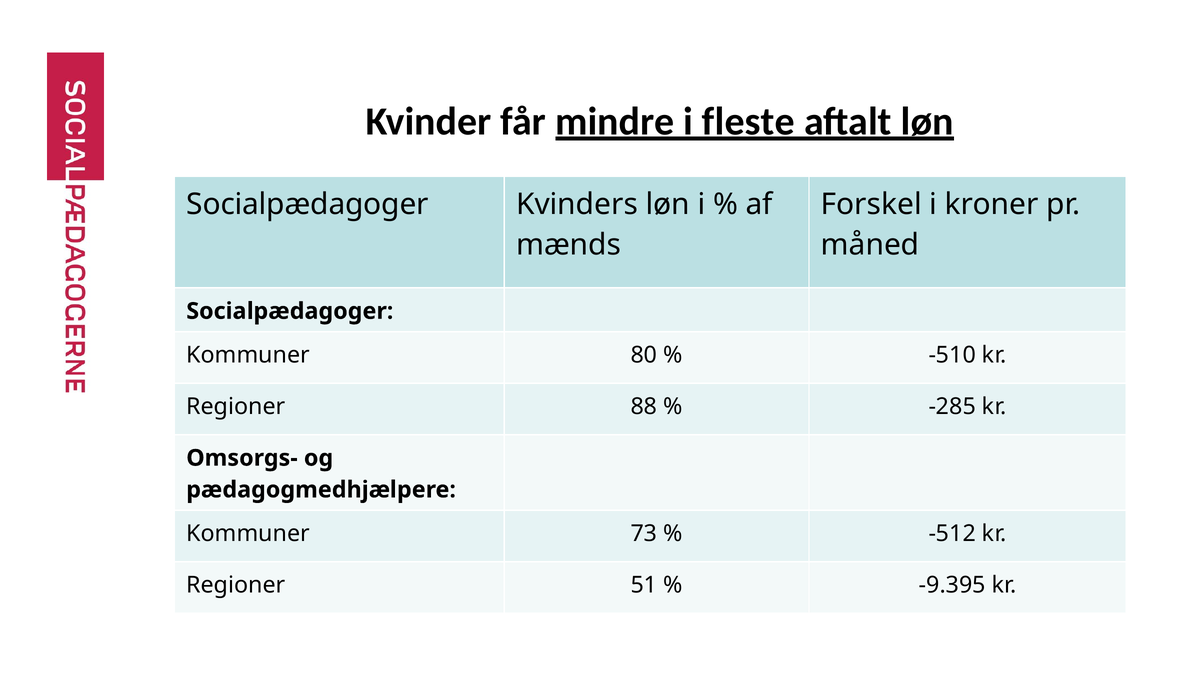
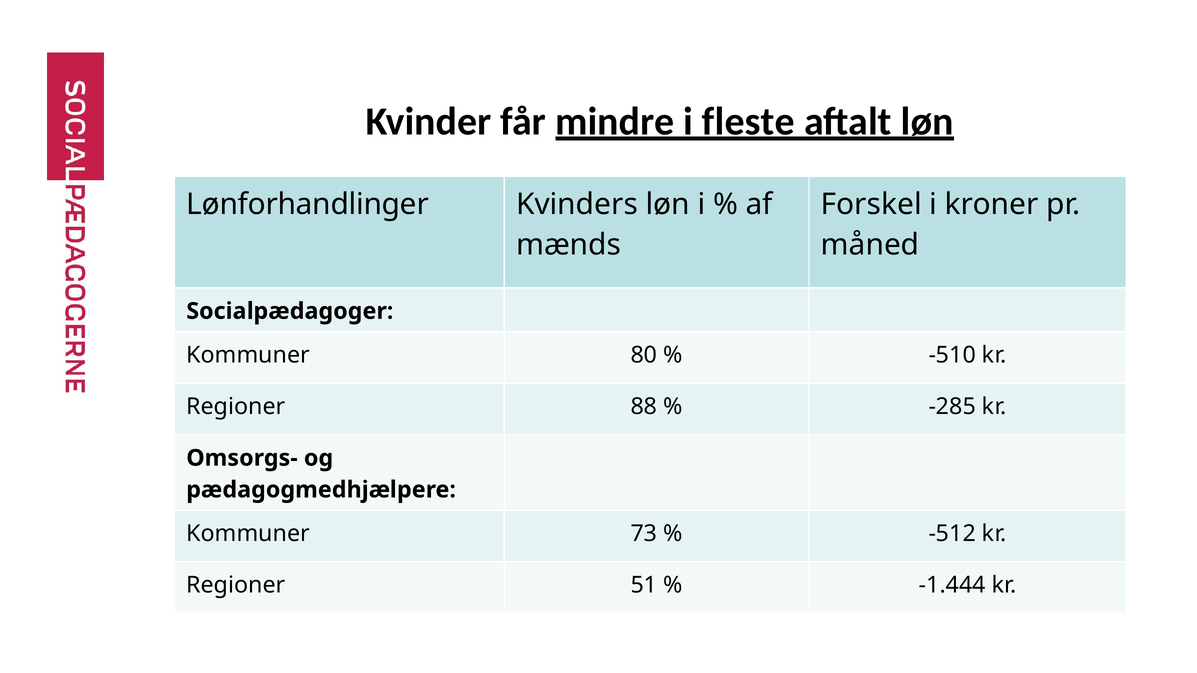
Socialpædagoger at (308, 204): Socialpædagoger -> Lønforhandlinger
-9.395: -9.395 -> -1.444
